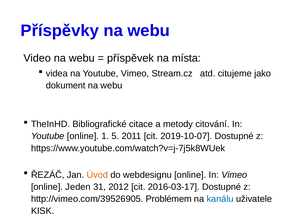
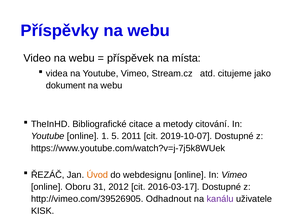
Jeden: Jeden -> Oboru
Problémem: Problémem -> Odhadnout
kanálu colour: blue -> purple
